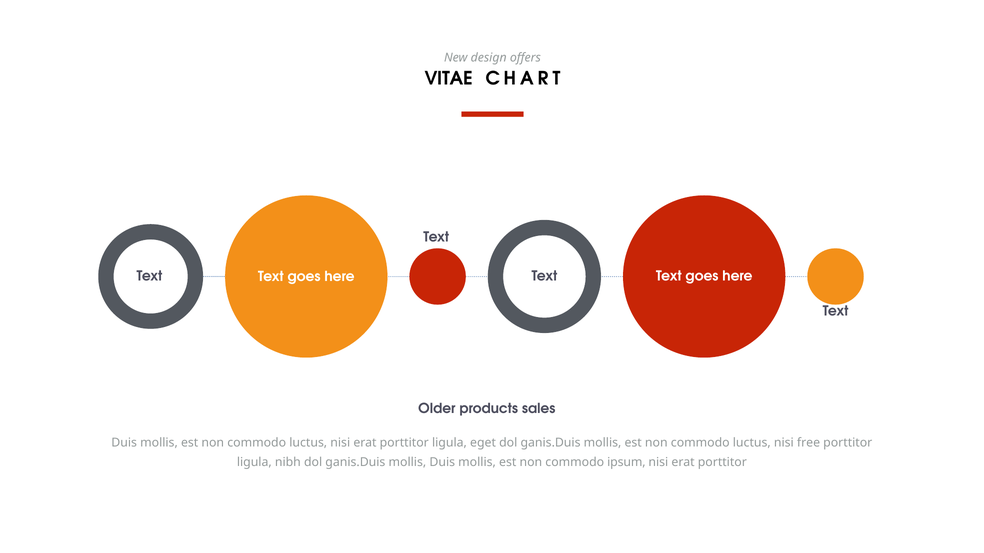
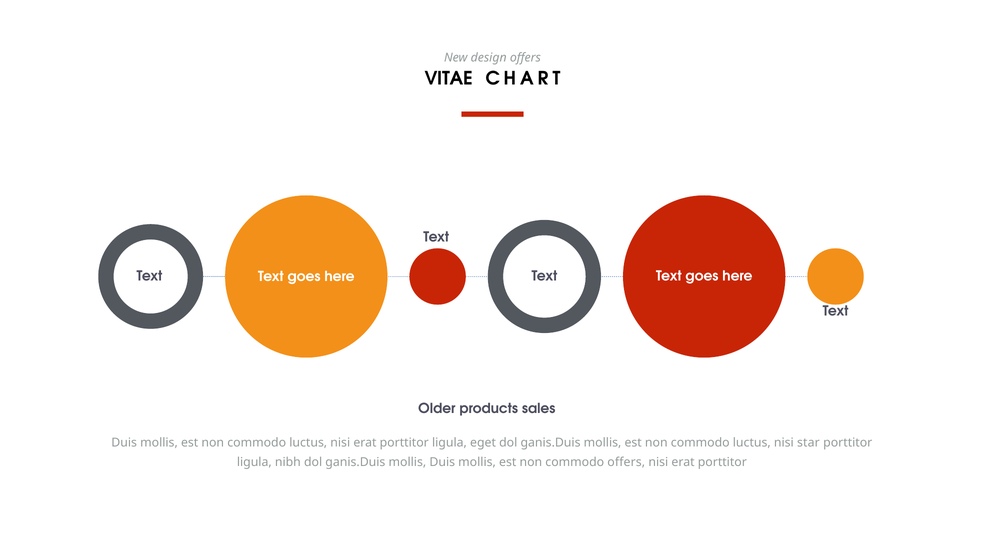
free: free -> star
commodo ipsum: ipsum -> offers
